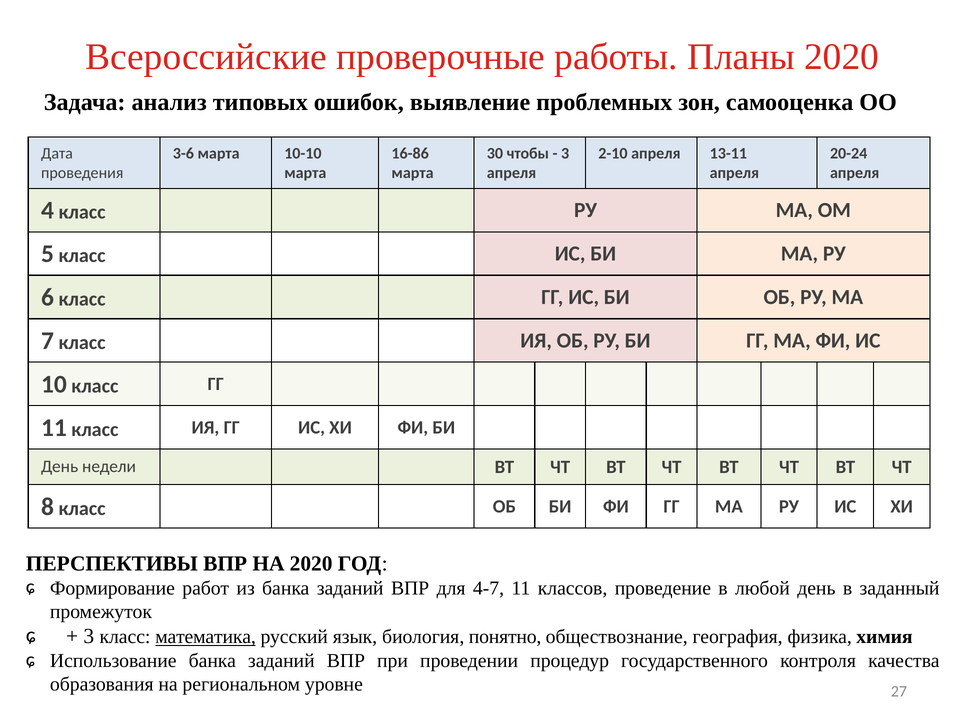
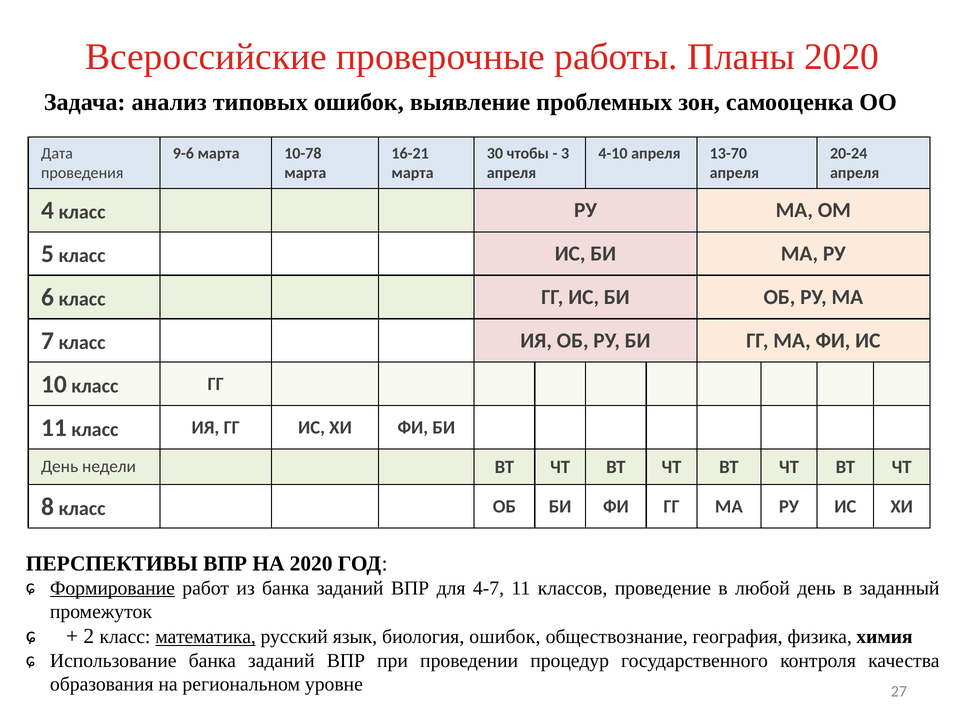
3-6: 3-6 -> 9-6
10-10: 10-10 -> 10-78
16-86: 16-86 -> 16-21
2-10: 2-10 -> 4-10
13-11: 13-11 -> 13-70
Формирование underline: none -> present
3 at (89, 636): 3 -> 2
биология понятно: понятно -> ошибок
